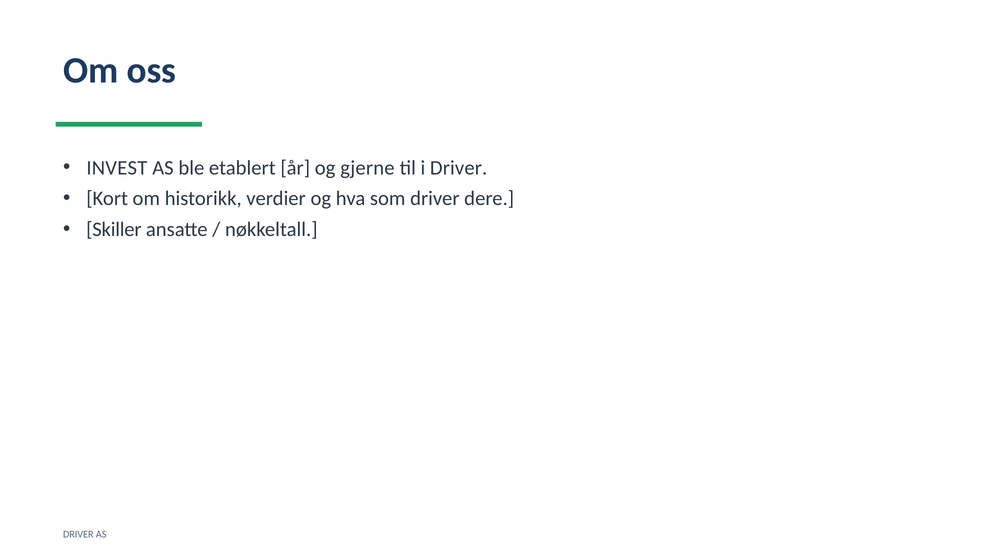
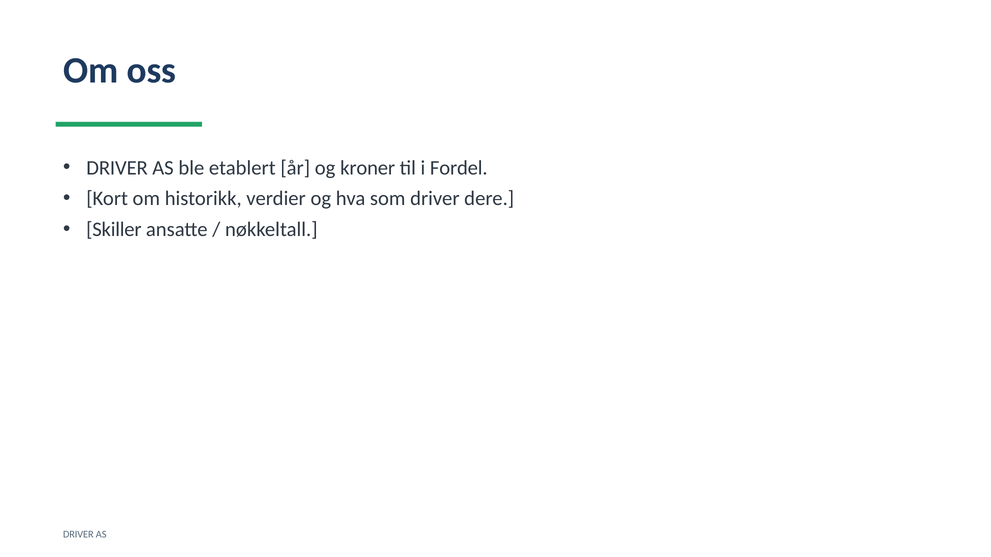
INVEST at (117, 168): INVEST -> DRIVER
gjerne: gjerne -> kroner
i Driver: Driver -> Fordel
